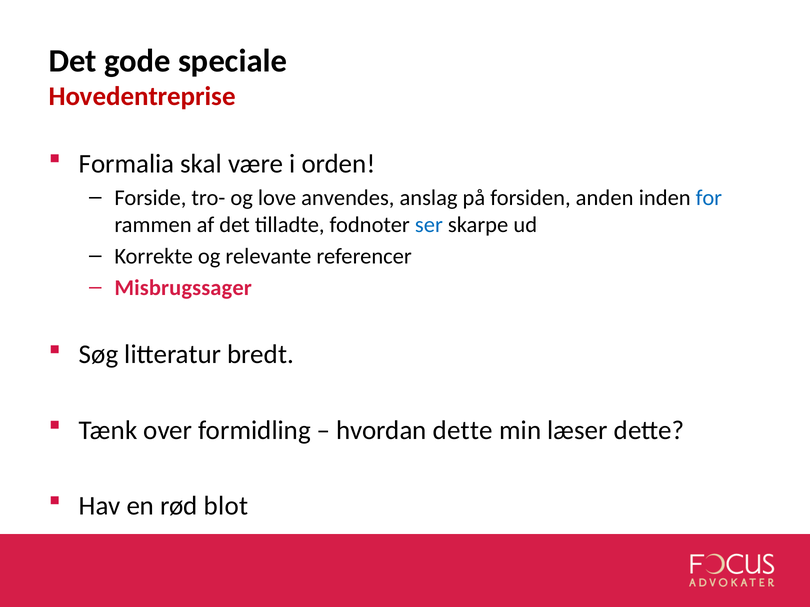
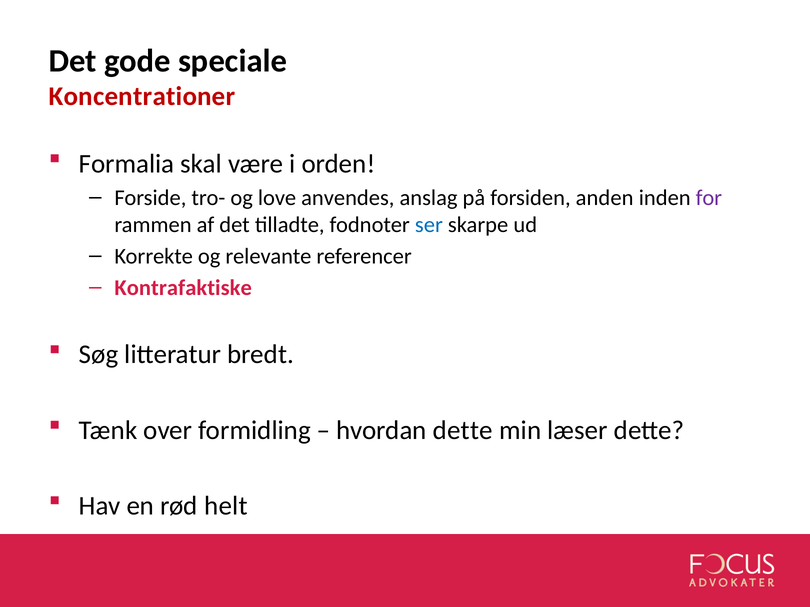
Hovedentreprise: Hovedentreprise -> Koncentrationer
for colour: blue -> purple
Misbrugssager: Misbrugssager -> Kontrafaktiske
blot: blot -> helt
